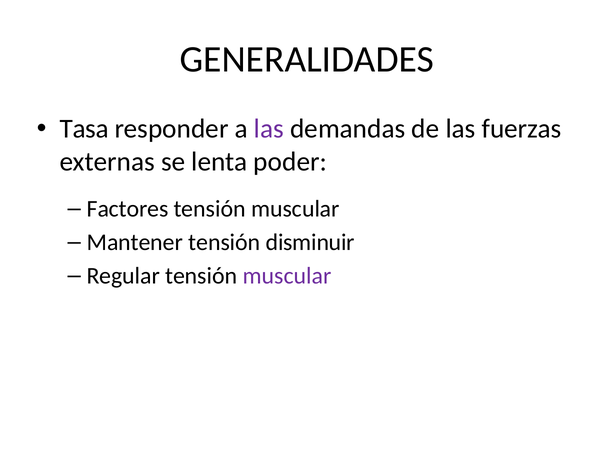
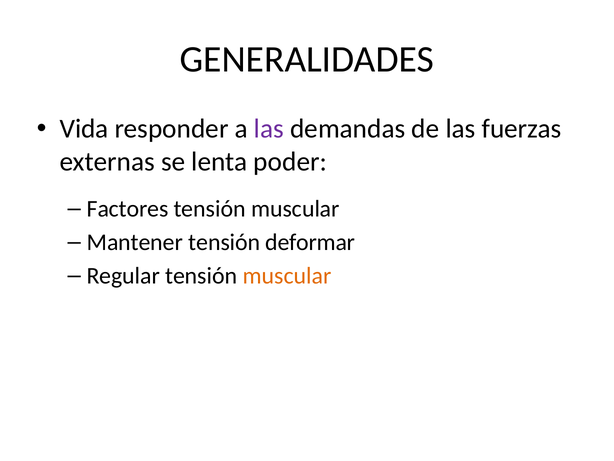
Tasa: Tasa -> Vida
disminuir: disminuir -> deformar
muscular at (287, 276) colour: purple -> orange
